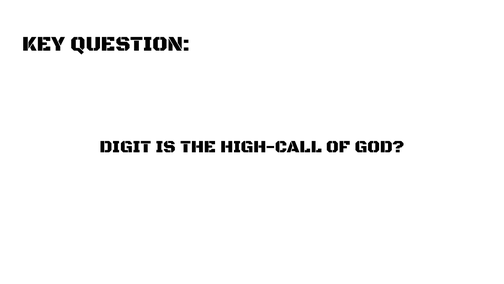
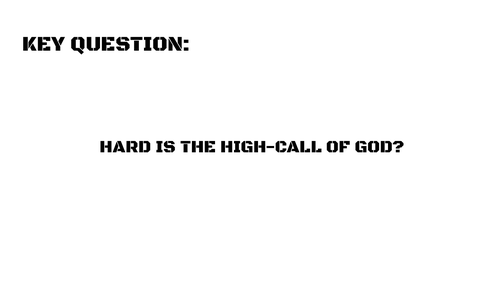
DIGIT: DIGIT -> HARD
